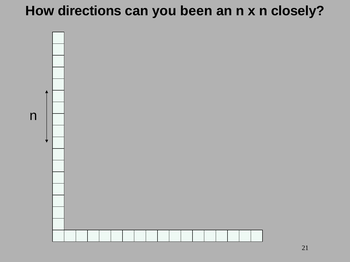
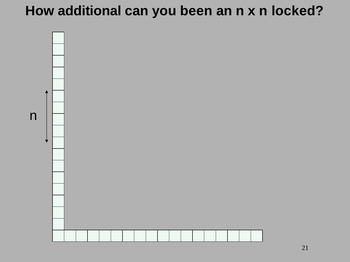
directions: directions -> additional
closely: closely -> locked
